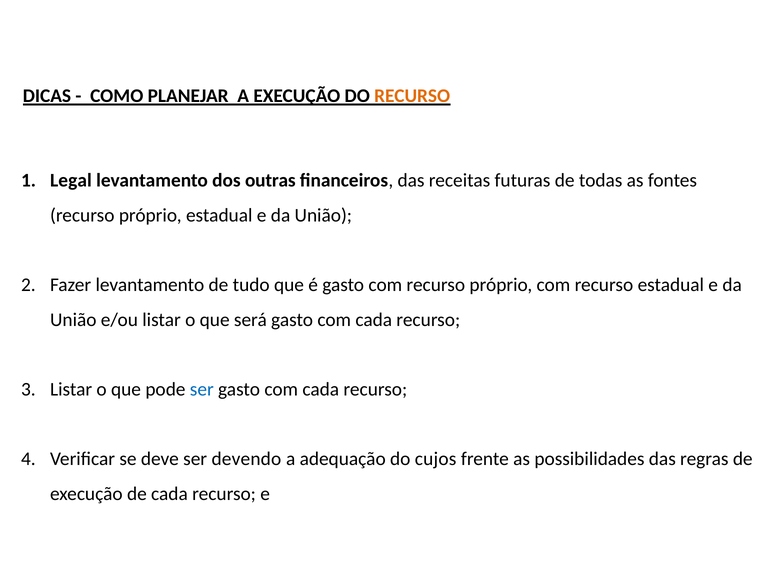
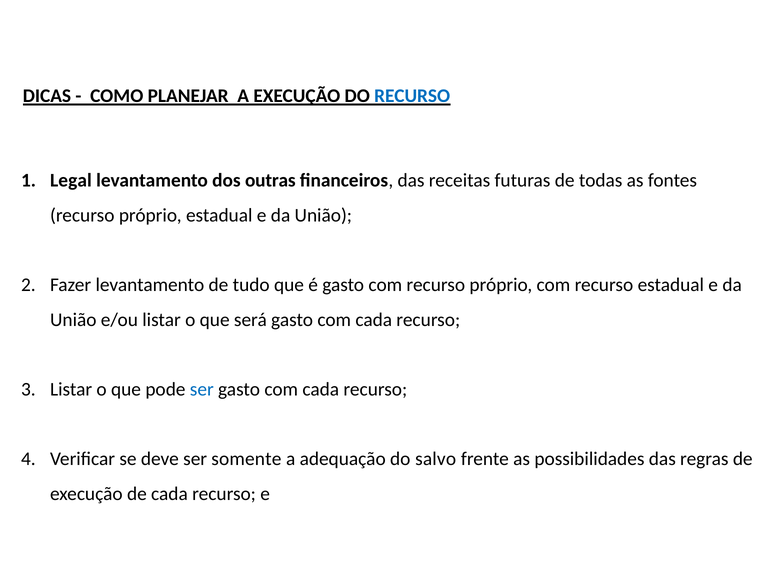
RECURSO at (412, 96) colour: orange -> blue
devendo: devendo -> somente
cujos: cujos -> salvo
